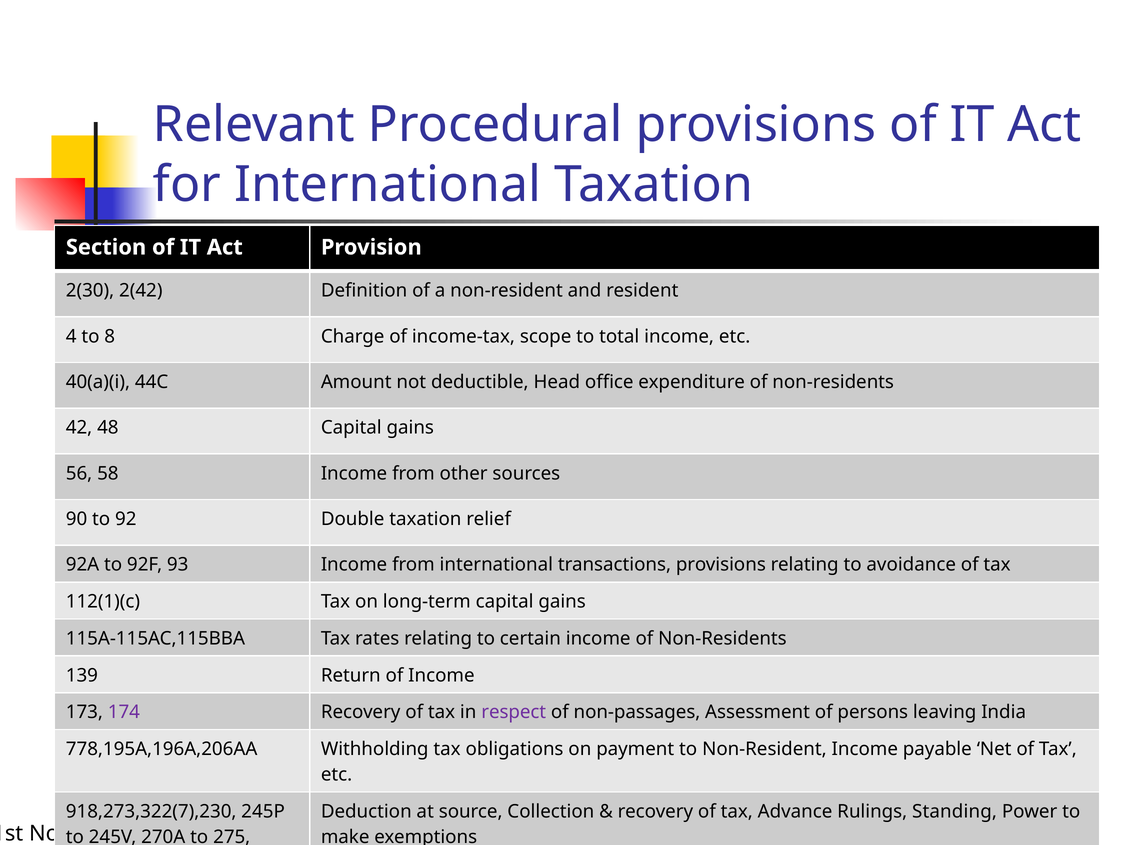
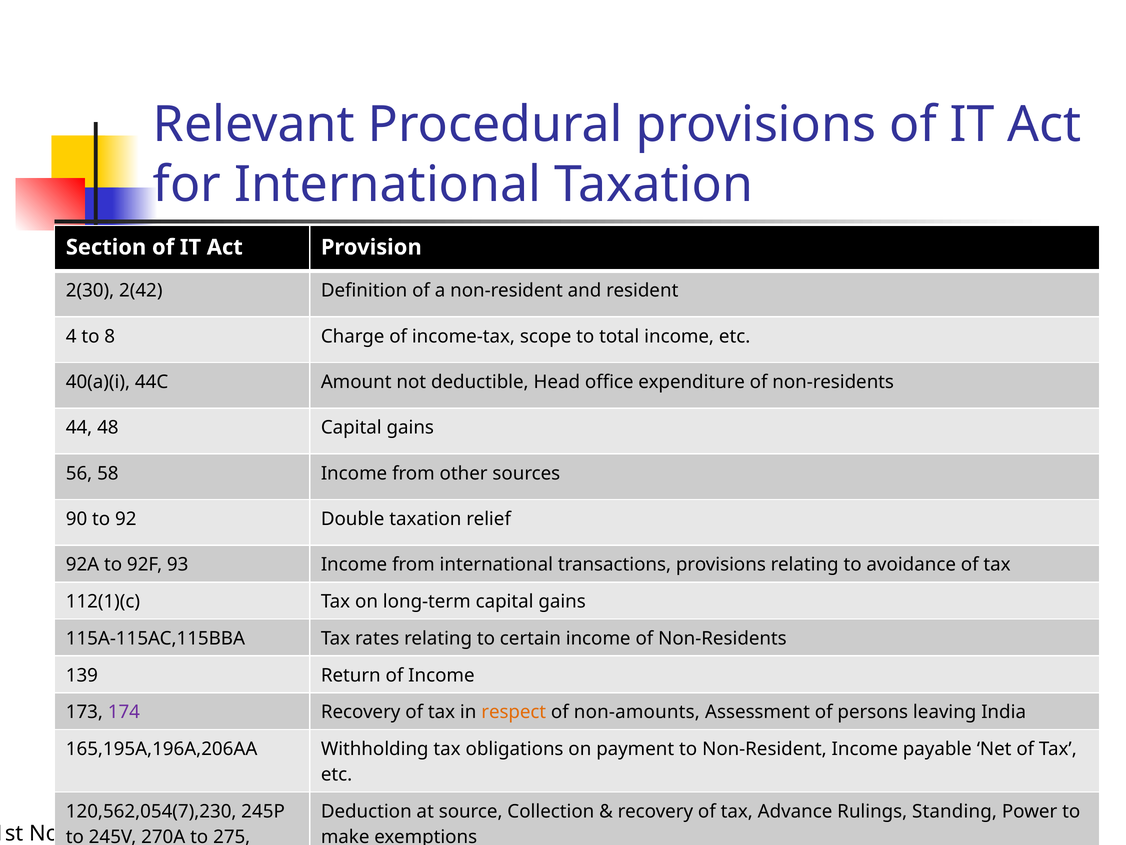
42: 42 -> 44
respect colour: purple -> orange
non-passages: non-passages -> non-amounts
778,195A,196A,206AA: 778,195A,196A,206AA -> 165,195A,196A,206AA
918,273,322(7),230: 918,273,322(7),230 -> 120,562,054(7),230
